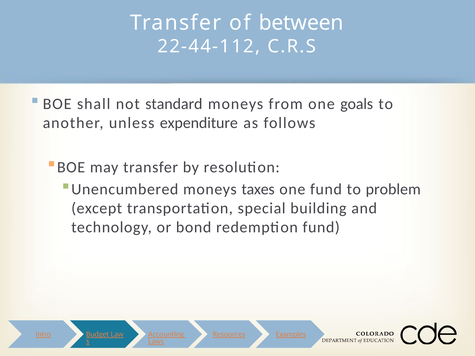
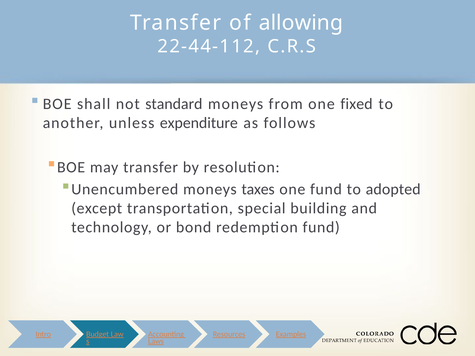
between: between -> allowing
goals: goals -> fixed
problem: problem -> adopted
